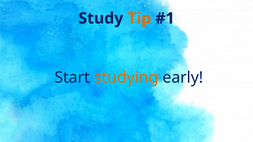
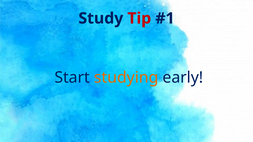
Tip colour: orange -> red
